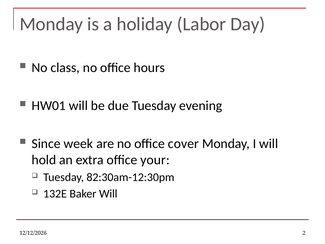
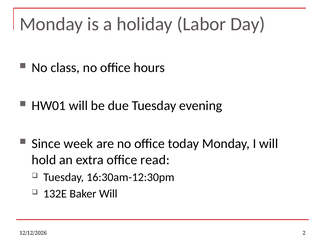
cover: cover -> today
your: your -> read
82:30am-12:30pm: 82:30am-12:30pm -> 16:30am-12:30pm
